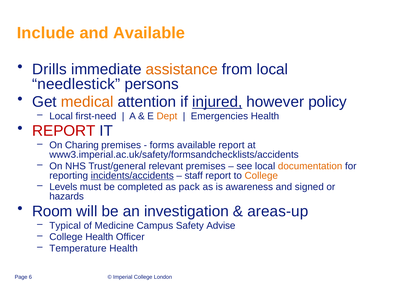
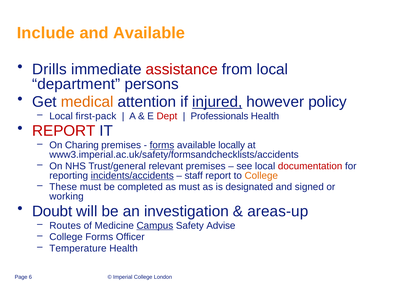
assistance colour: orange -> red
needlestick: needlestick -> department
first-need: first-need -> first-pack
Dept colour: orange -> red
Emergencies: Emergencies -> Professionals
forms at (162, 145) underline: none -> present
available report: report -> locally
documentation colour: orange -> red
Levels: Levels -> These
as pack: pack -> must
awareness: awareness -> designated
hazards: hazards -> working
Room: Room -> Doubt
Typical: Typical -> Routes
Campus underline: none -> present
College Health: Health -> Forms
